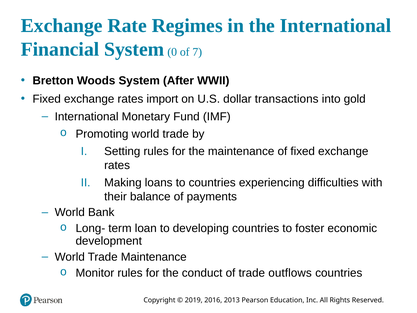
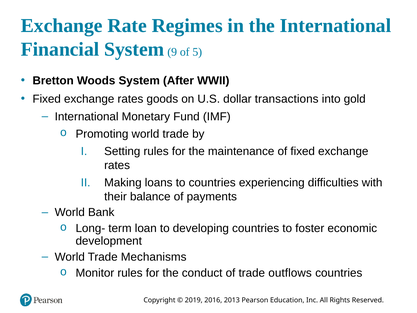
0: 0 -> 9
7: 7 -> 5
import: import -> goods
Trade Maintenance: Maintenance -> Mechanisms
